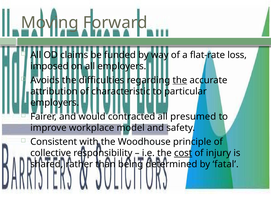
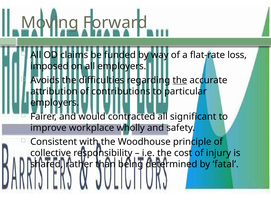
characteristic: characteristic -> contributions
presumed: presumed -> significant
model: model -> wholly
cost underline: present -> none
